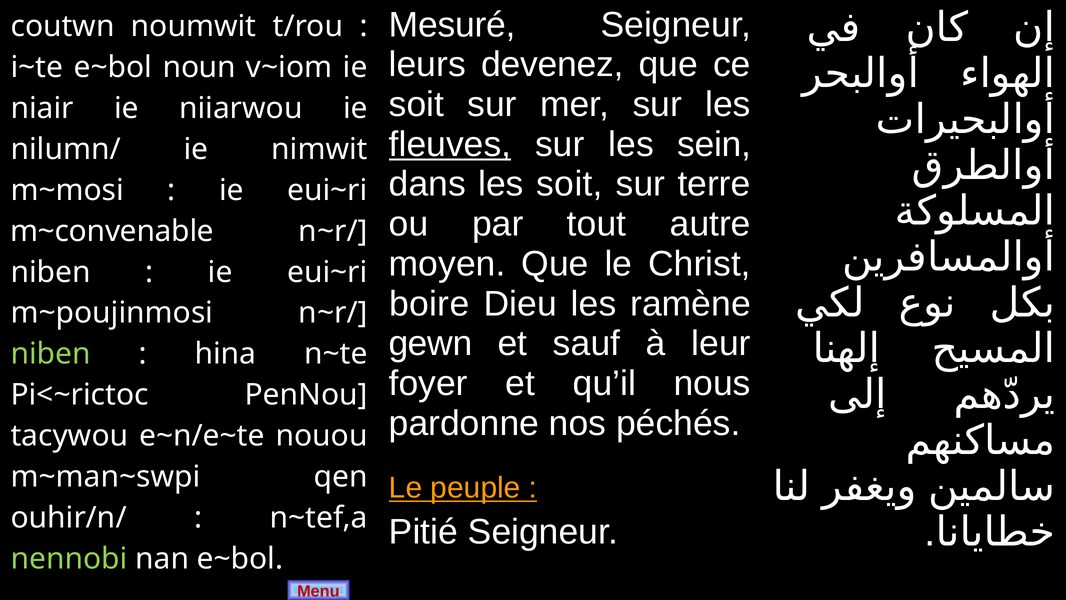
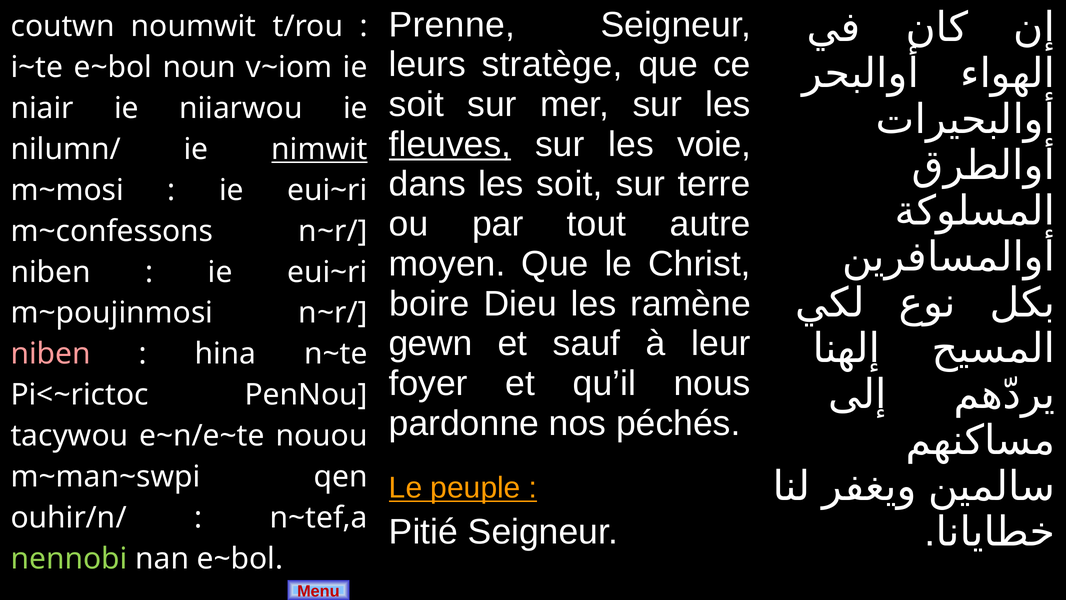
Mesuré: Mesuré -> Prenne
devenez: devenez -> stratège
sein: sein -> voie
nimwit underline: none -> present
m~convenable: m~convenable -> m~confessons
niben at (51, 354) colour: light green -> pink
